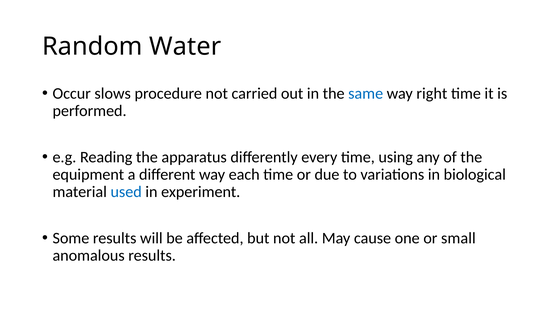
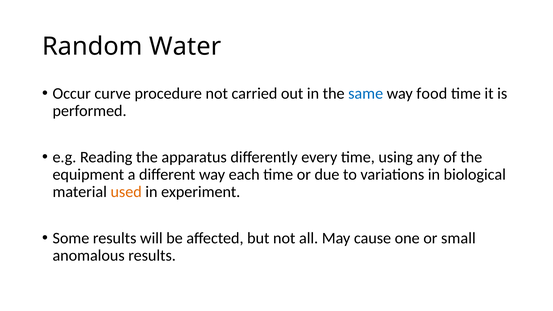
slows: slows -> curve
right: right -> food
used colour: blue -> orange
